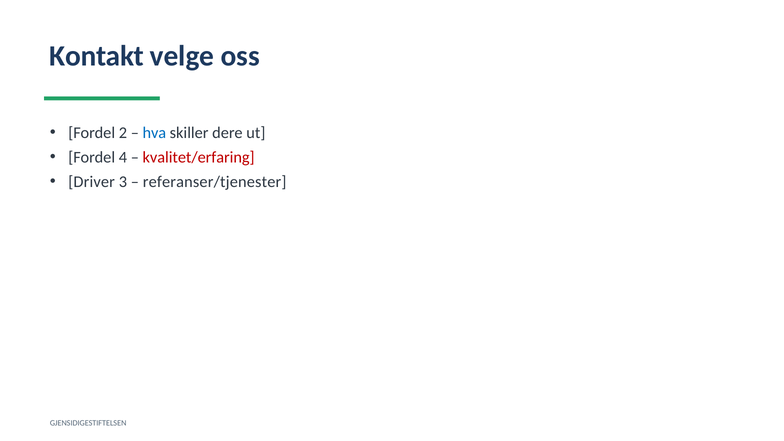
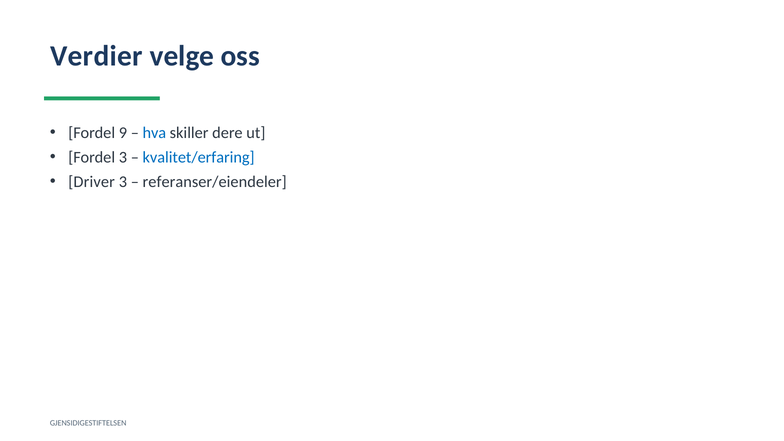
Kontakt: Kontakt -> Verdier
2: 2 -> 9
Fordel 4: 4 -> 3
kvalitet/erfaring colour: red -> blue
referanser/tjenester: referanser/tjenester -> referanser/eiendeler
